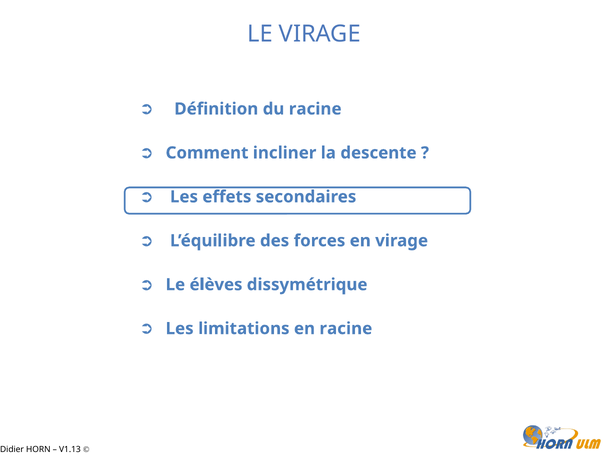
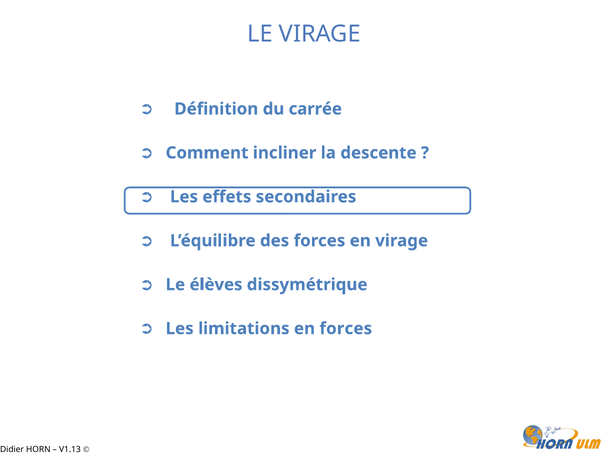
du racine: racine -> carrée
en racine: racine -> forces
